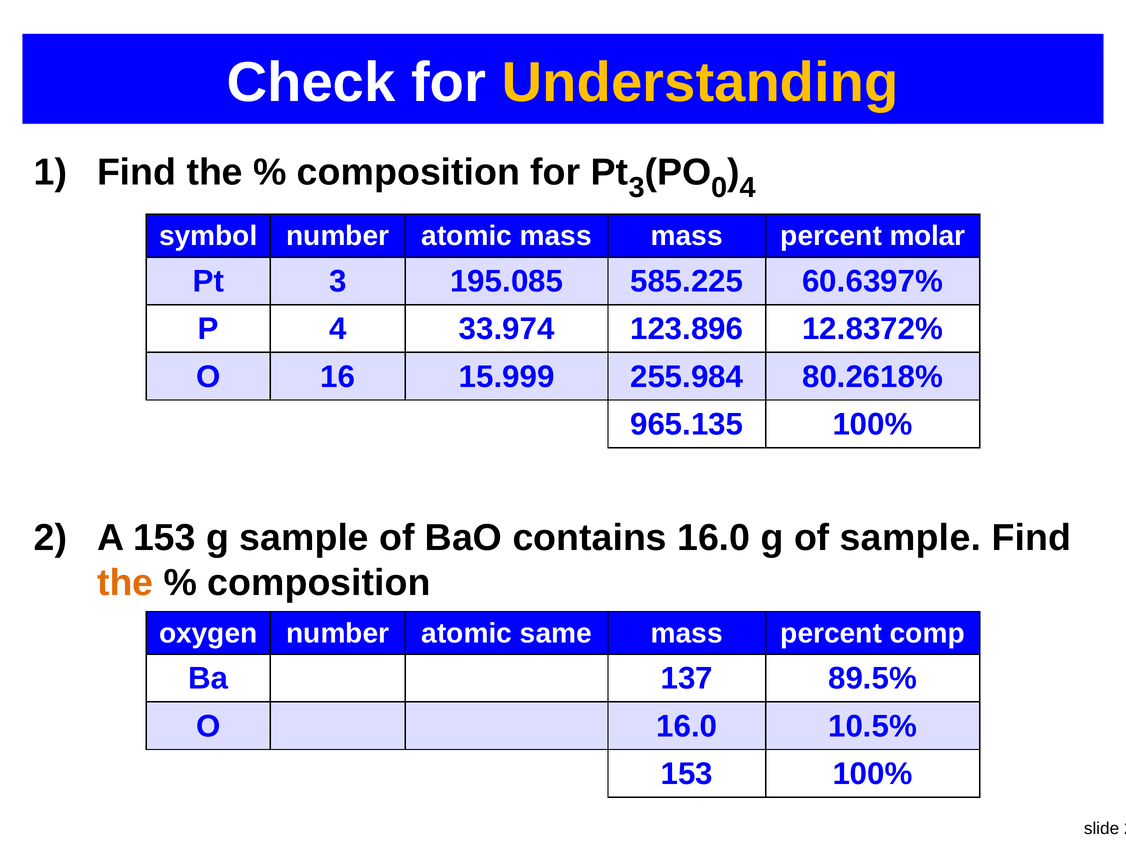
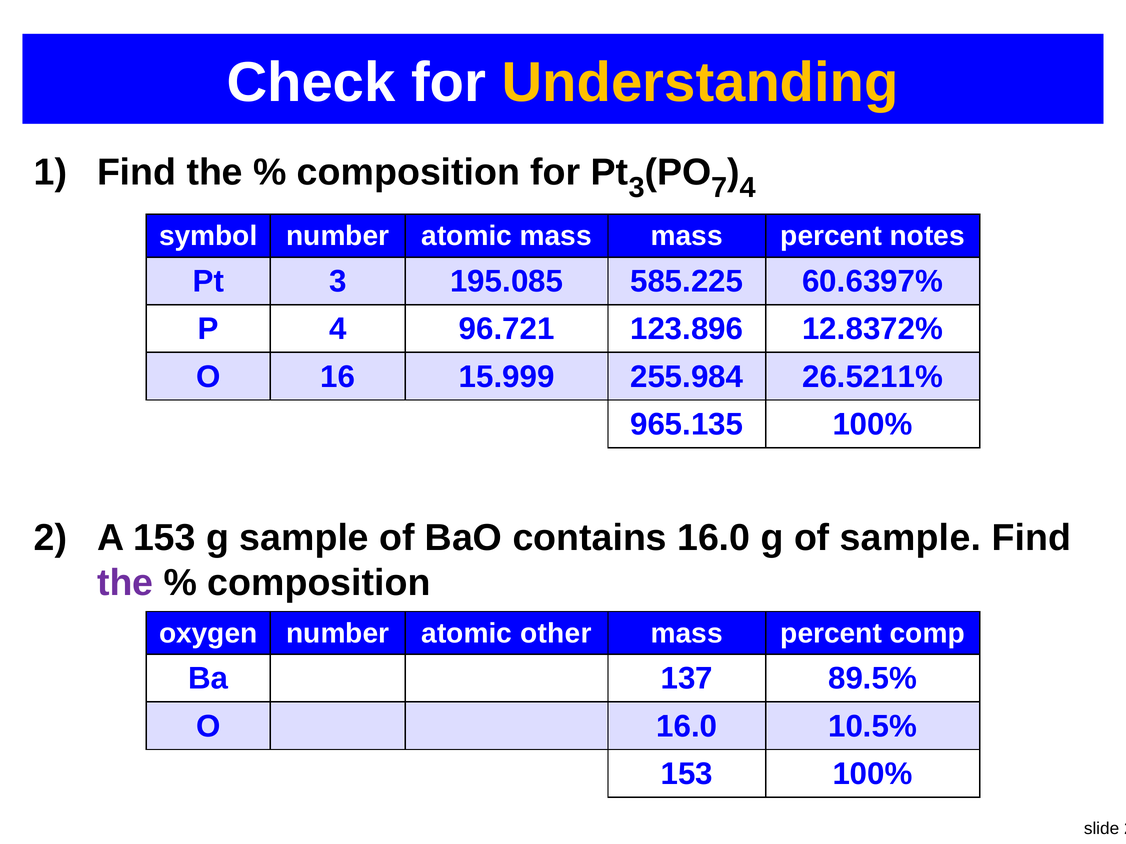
0: 0 -> 7
molar: molar -> notes
33.974: 33.974 -> 96.721
80.2618%: 80.2618% -> 26.5211%
the at (125, 583) colour: orange -> purple
same: same -> other
